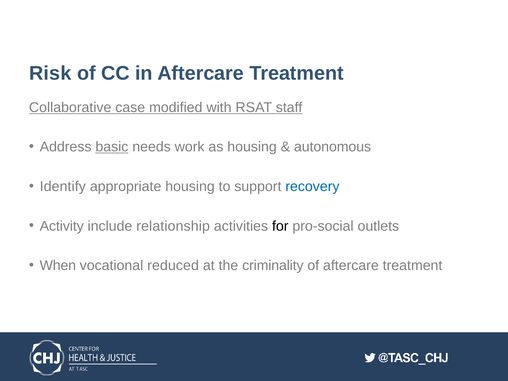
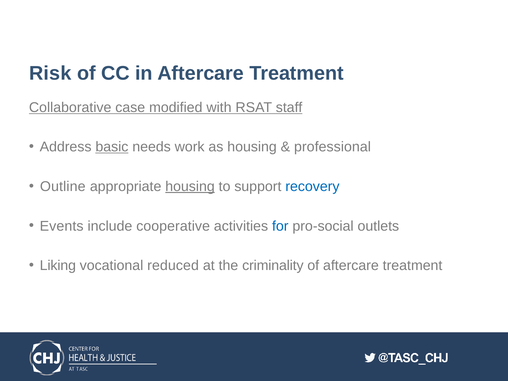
autonomous: autonomous -> professional
Identify: Identify -> Outline
housing at (190, 187) underline: none -> present
Activity: Activity -> Events
relationship: relationship -> cooperative
for colour: black -> blue
When: When -> Liking
